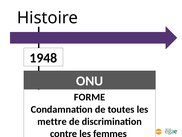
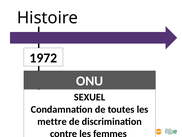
1948: 1948 -> 1972
FORME: FORME -> SEXUEL
